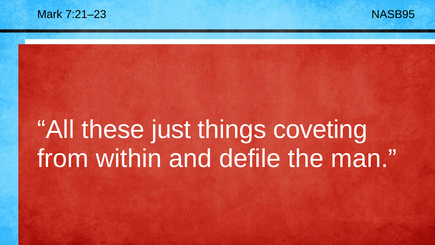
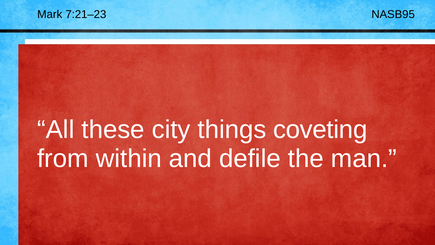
just: just -> city
